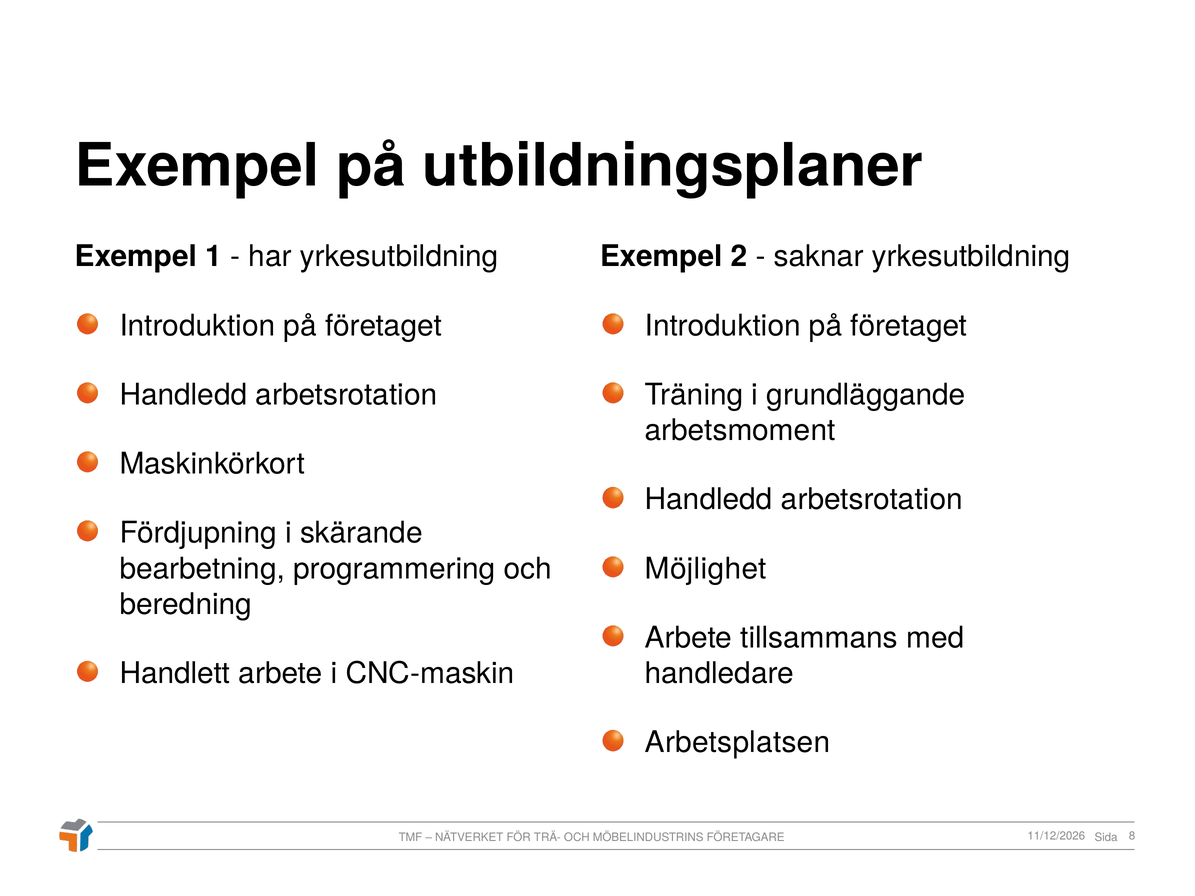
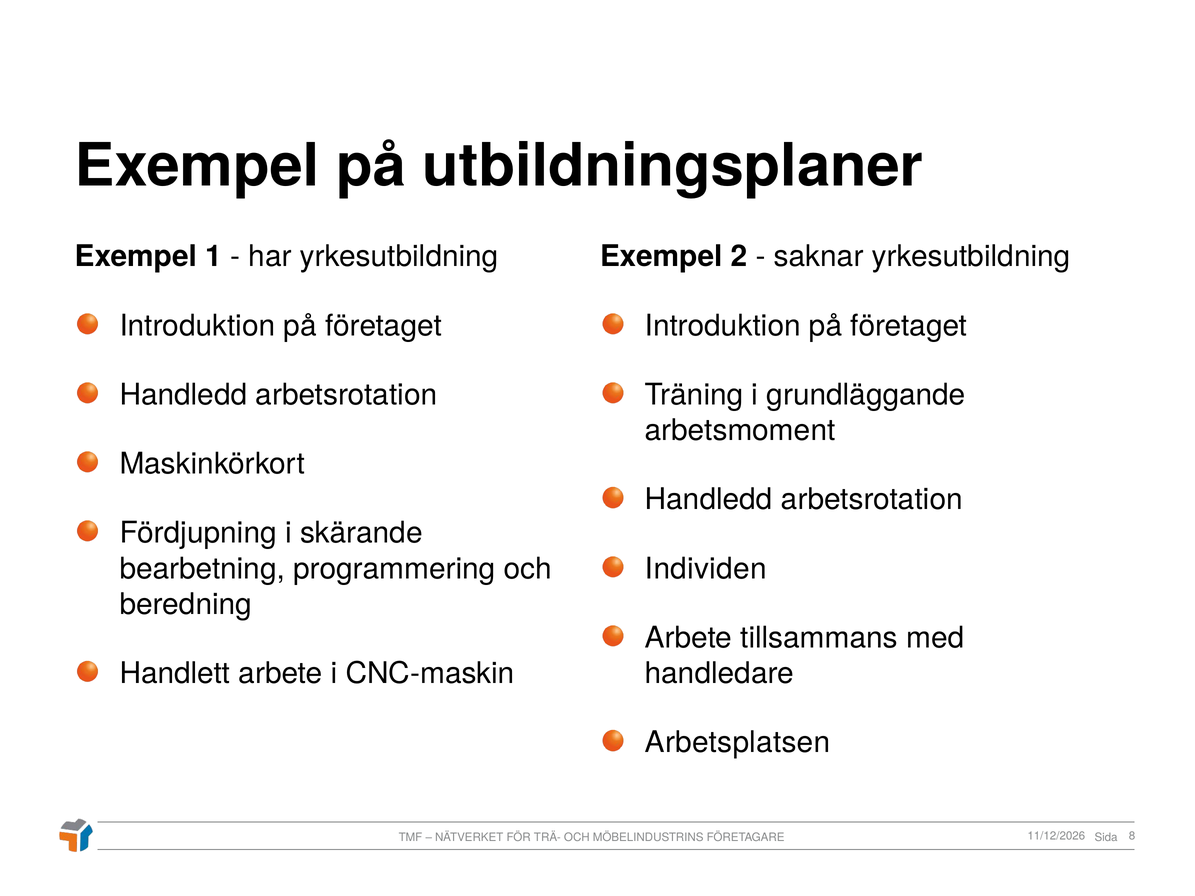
Möjlighet: Möjlighet -> Individen
